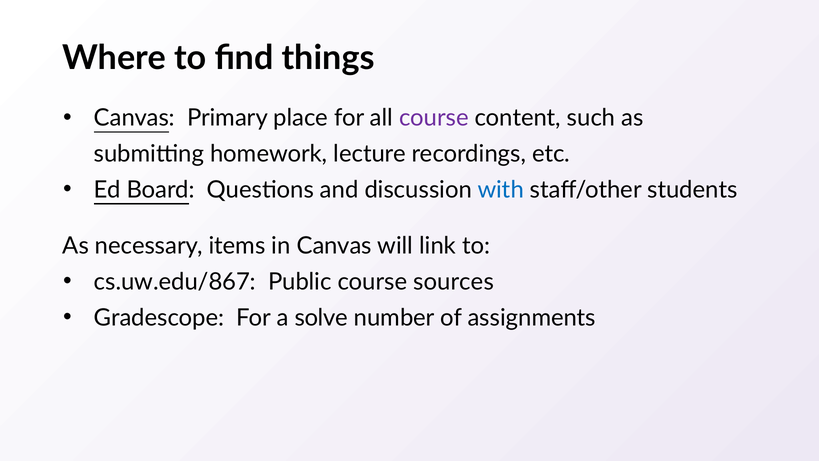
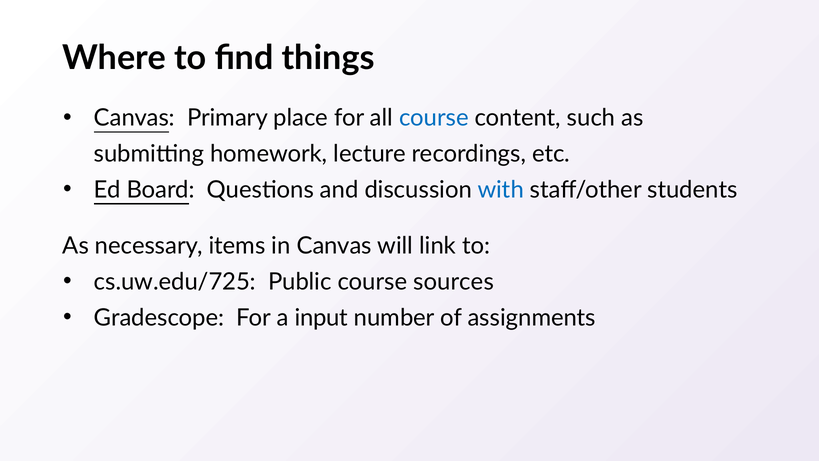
course at (434, 118) colour: purple -> blue
cs.uw.edu/867: cs.uw.edu/867 -> cs.uw.edu/725
solve: solve -> input
